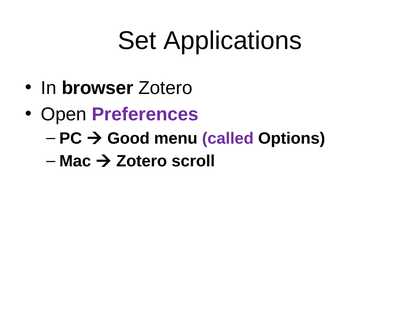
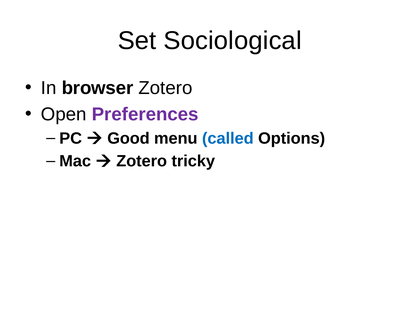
Applications: Applications -> Sociological
called colour: purple -> blue
scroll: scroll -> tricky
